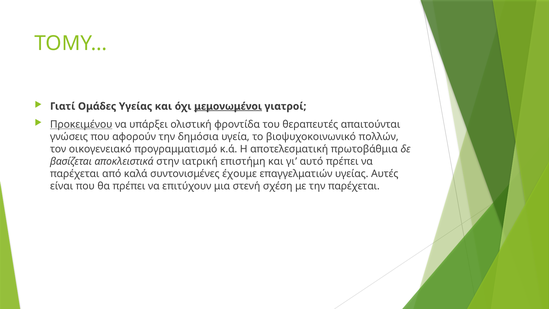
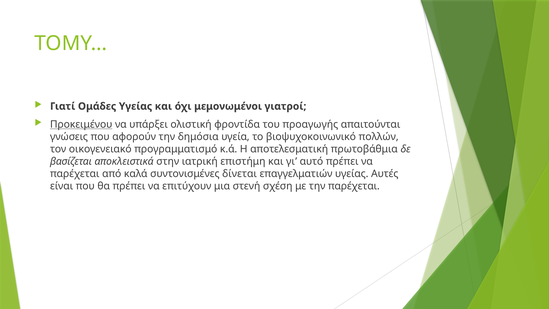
μεμονωμένοι underline: present -> none
θεραπευτές: θεραπευτές -> προαγωγής
έχουμε: έχουμε -> δίνεται
